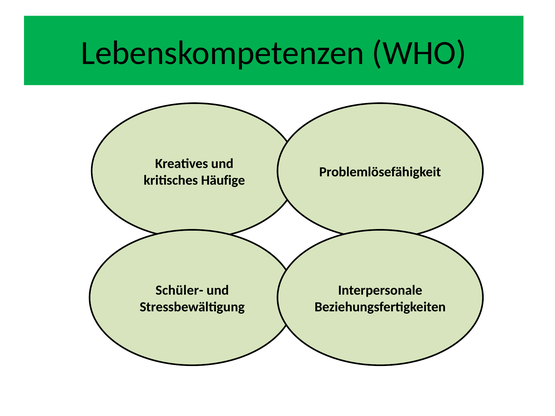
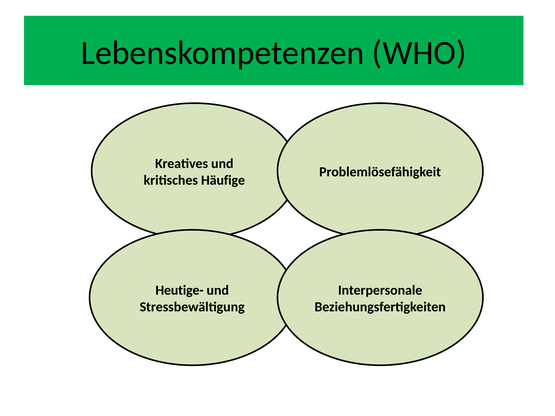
Schüler-: Schüler- -> Heutige-
